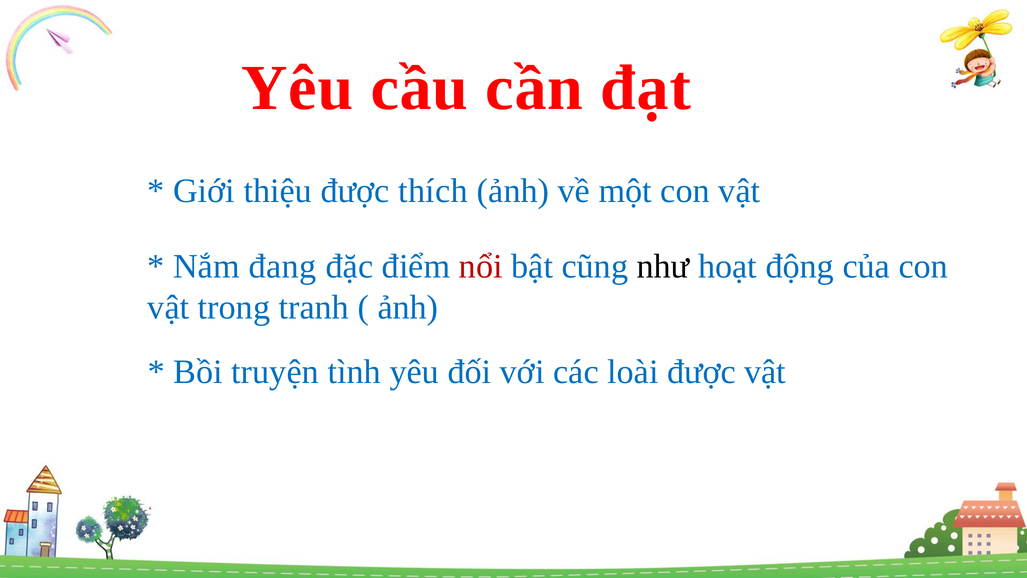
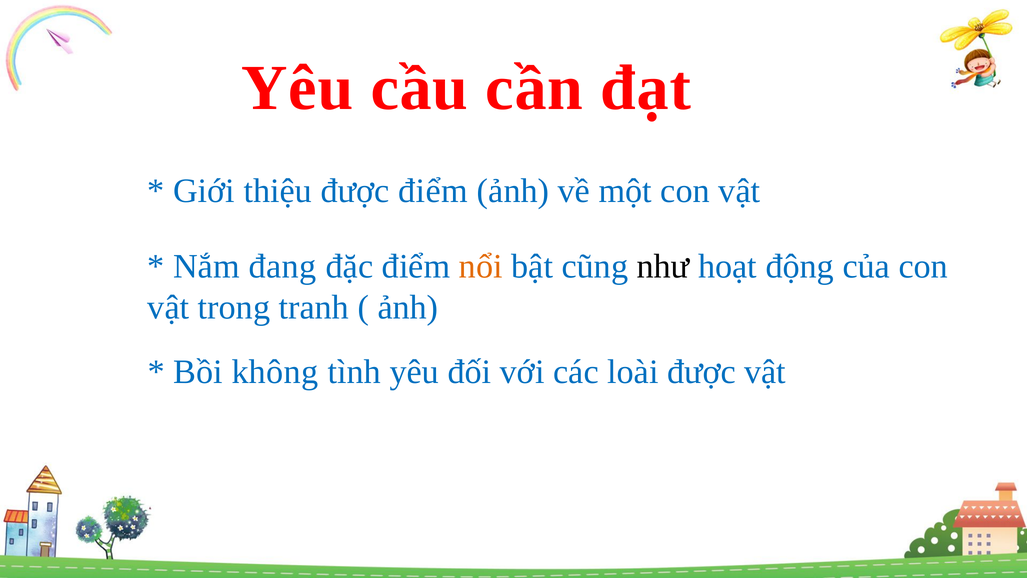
được thích: thích -> điểm
nổi colour: red -> orange
truyện: truyện -> không
